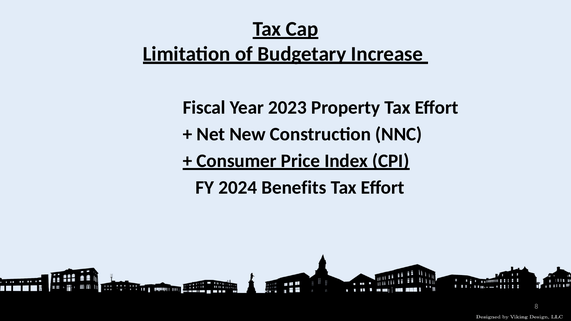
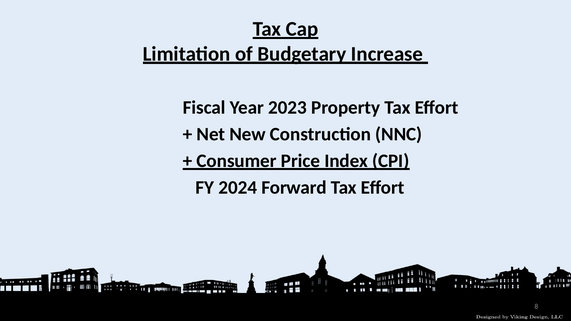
Benefits: Benefits -> Forward
